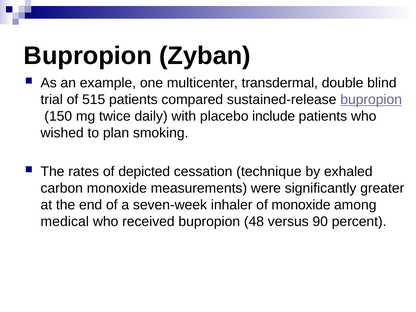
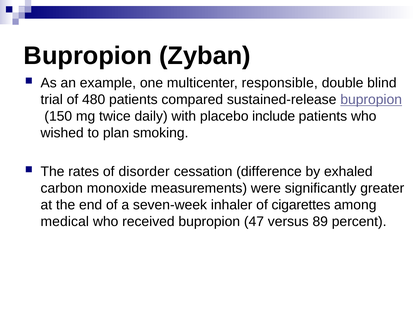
transdermal: transdermal -> responsible
515: 515 -> 480
depicted: depicted -> disorder
technique: technique -> difference
of monoxide: monoxide -> cigarettes
48: 48 -> 47
90: 90 -> 89
